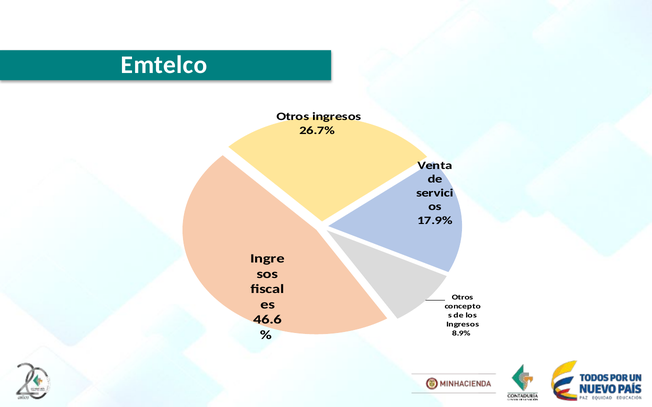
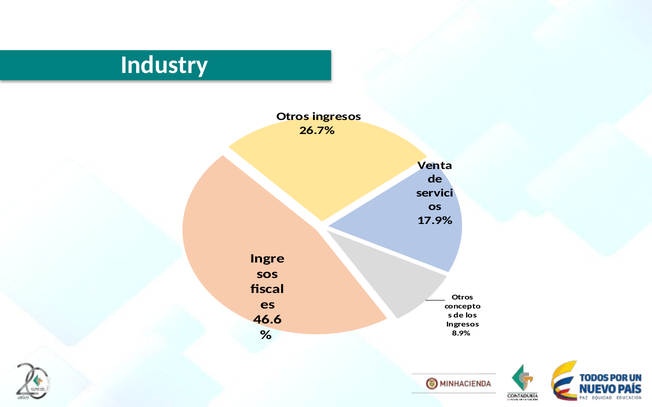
Emtelco: Emtelco -> Industry
